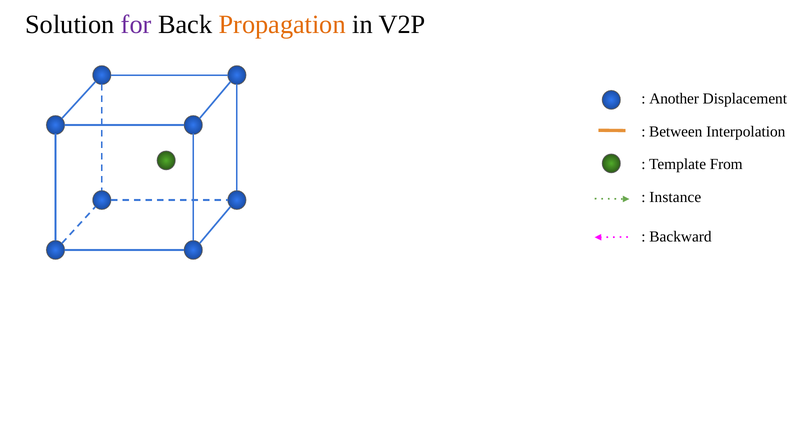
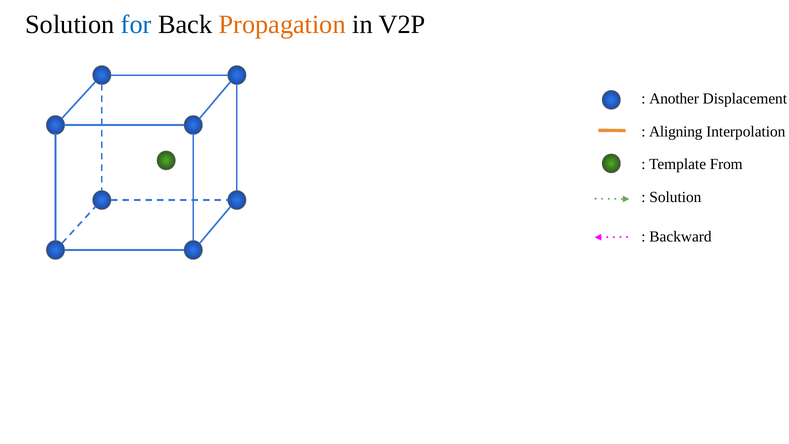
for colour: purple -> blue
Between: Between -> Aligning
Instance at (675, 197): Instance -> Solution
